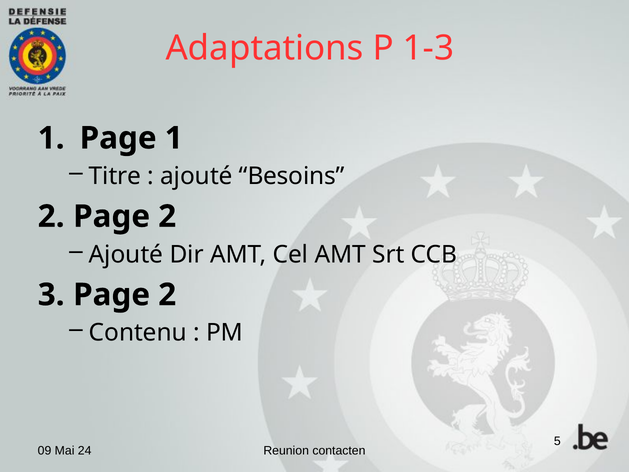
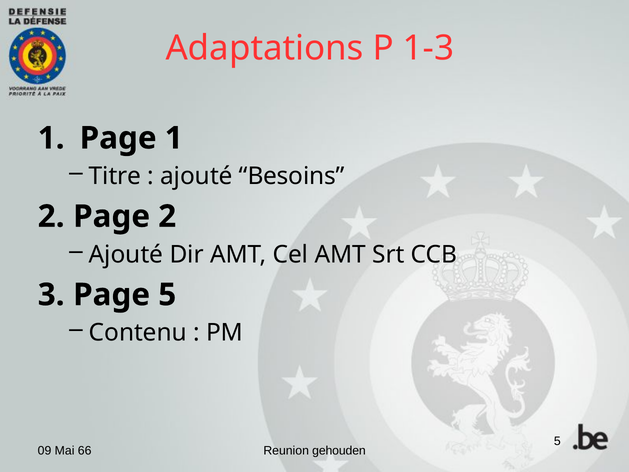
3 Page 2: 2 -> 5
24: 24 -> 66
contacten: contacten -> gehouden
